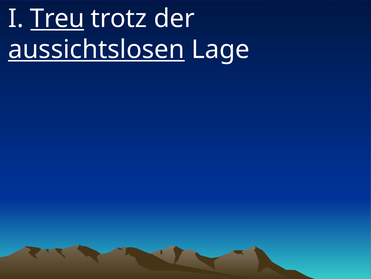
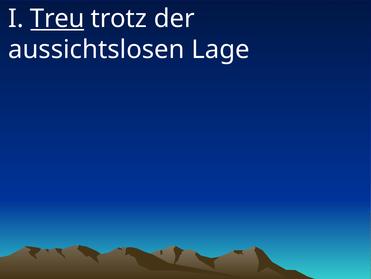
aussichtslosen underline: present -> none
